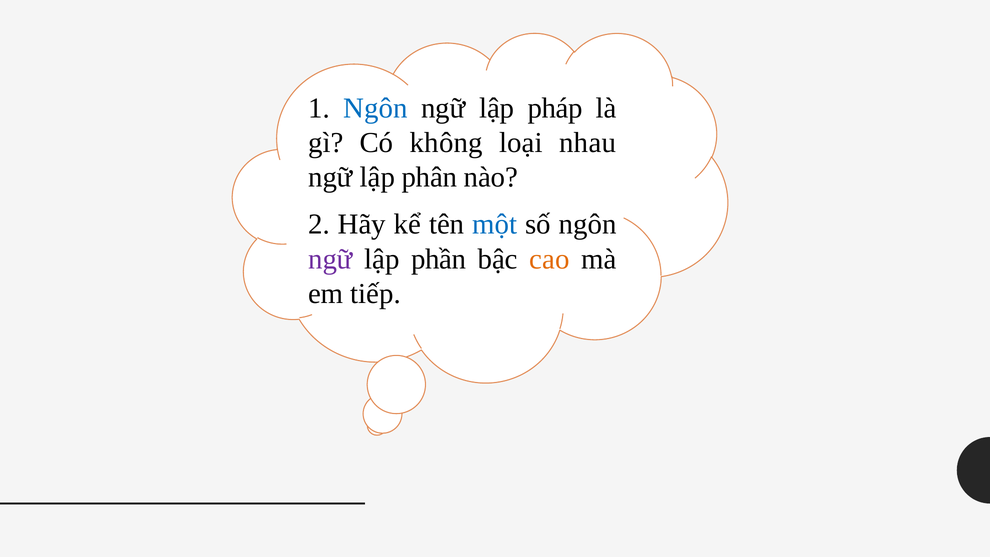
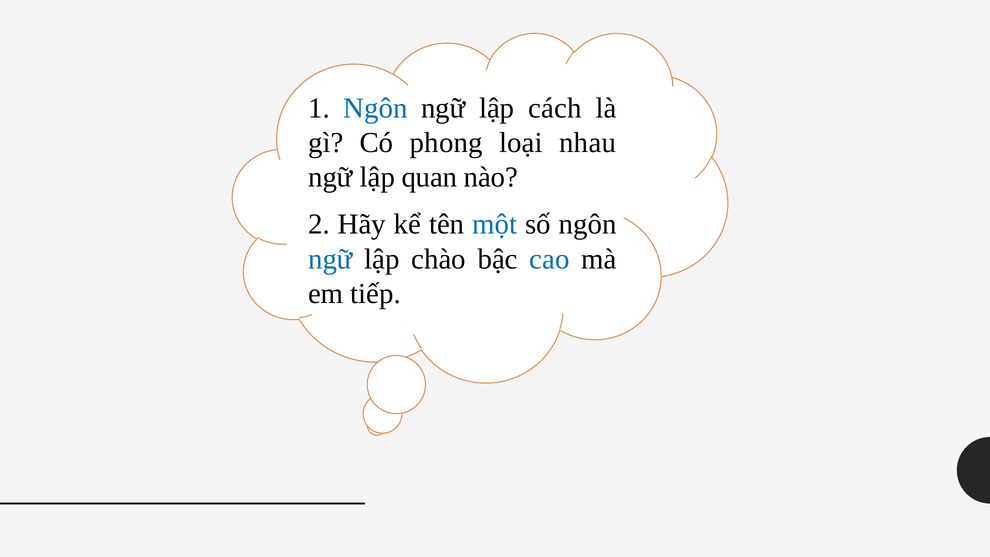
pháp: pháp -> cách
không: không -> phong
phân: phân -> quan
ngữ at (330, 259) colour: purple -> blue
phần: phần -> chào
cao colour: orange -> blue
